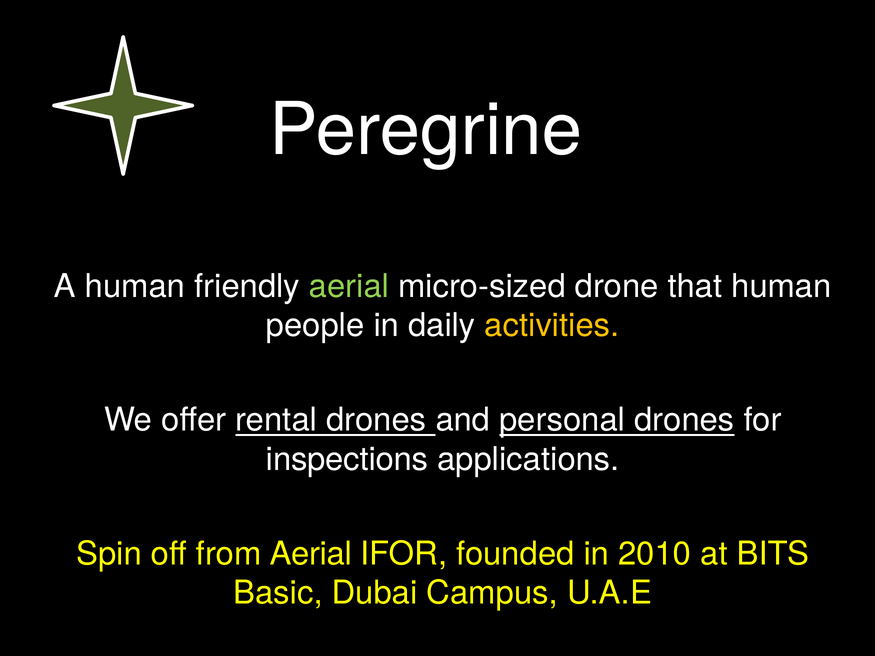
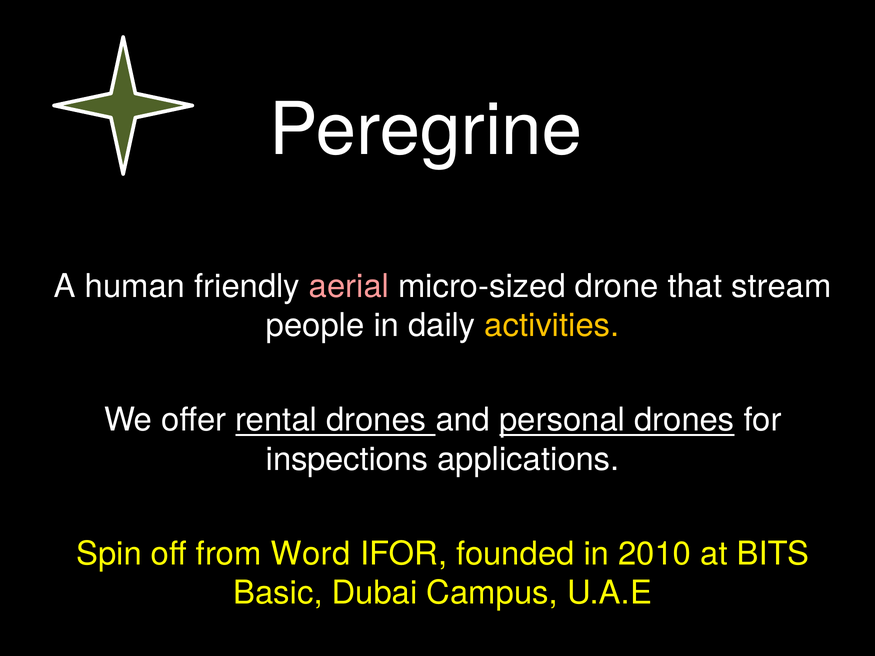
aerial at (349, 286) colour: light green -> pink
that human: human -> stream
from Aerial: Aerial -> Word
